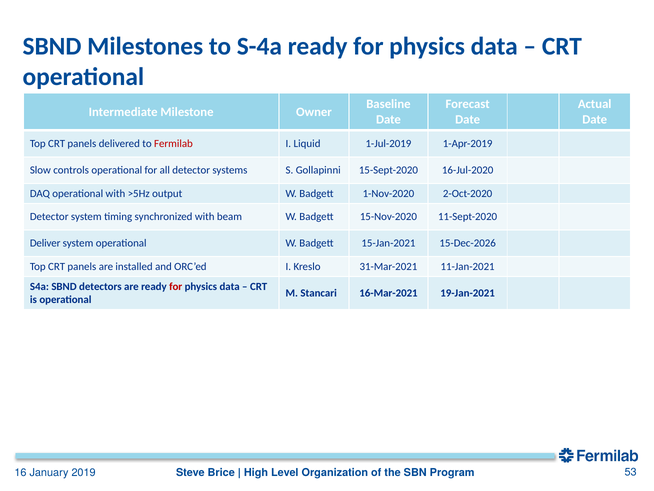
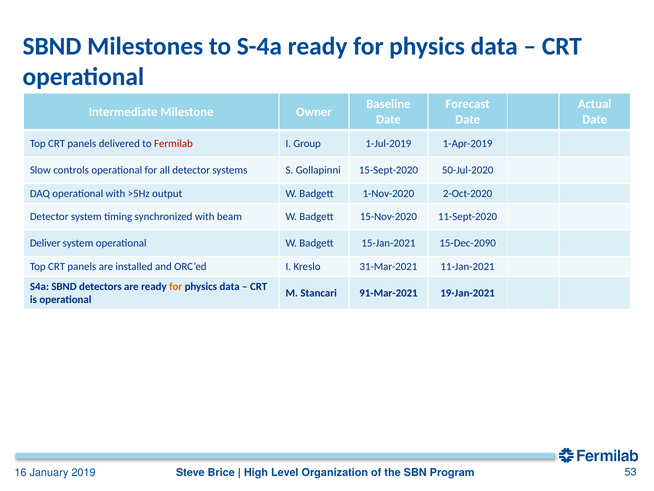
Liquid: Liquid -> Group
16-Jul-2020: 16-Jul-2020 -> 50-Jul-2020
15-Dec-2026: 15-Dec-2026 -> 15-Dec-2090
for at (176, 286) colour: red -> orange
16-Mar-2021: 16-Mar-2021 -> 91-Mar-2021
